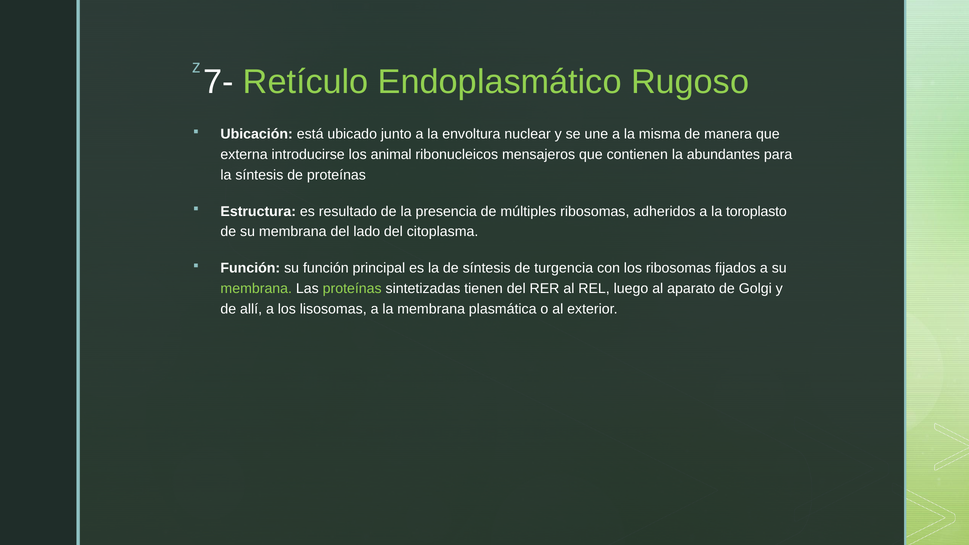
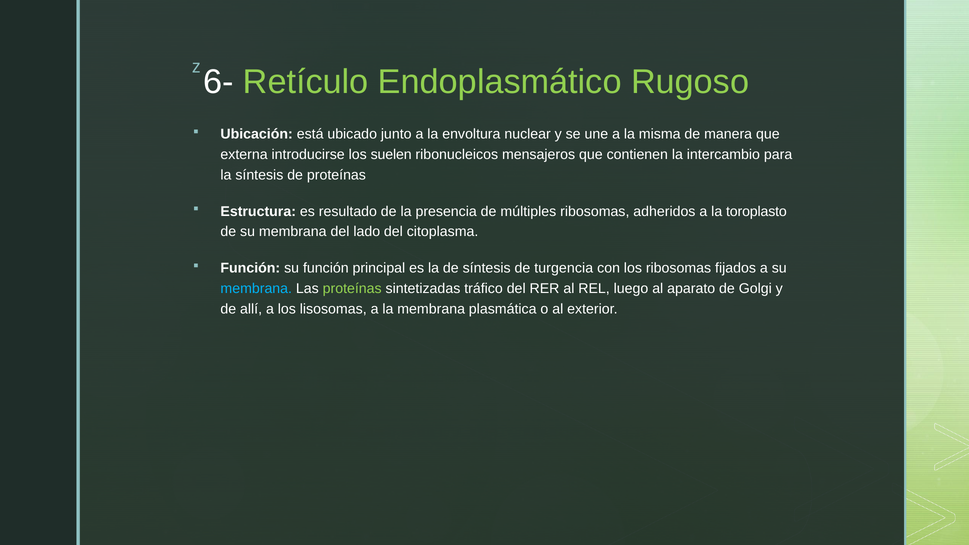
7-: 7- -> 6-
animal: animal -> suelen
abundantes: abundantes -> intercambio
membrana at (256, 289) colour: light green -> light blue
tienen: tienen -> tráfico
